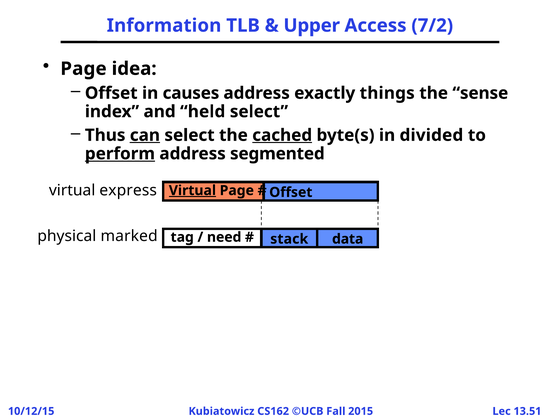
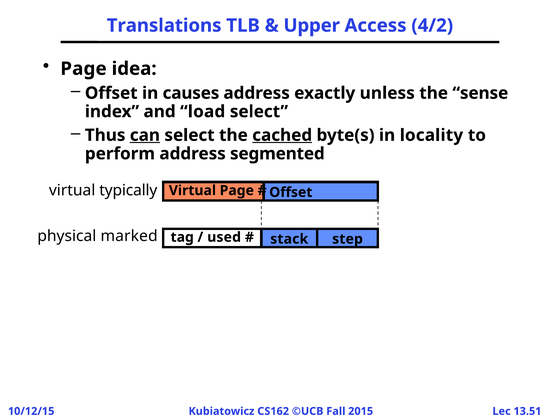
Information: Information -> Translations
7/2: 7/2 -> 4/2
things: things -> unless
held: held -> load
divided: divided -> locality
perform underline: present -> none
express: express -> typically
Virtual at (192, 190) underline: present -> none
need: need -> used
data: data -> step
